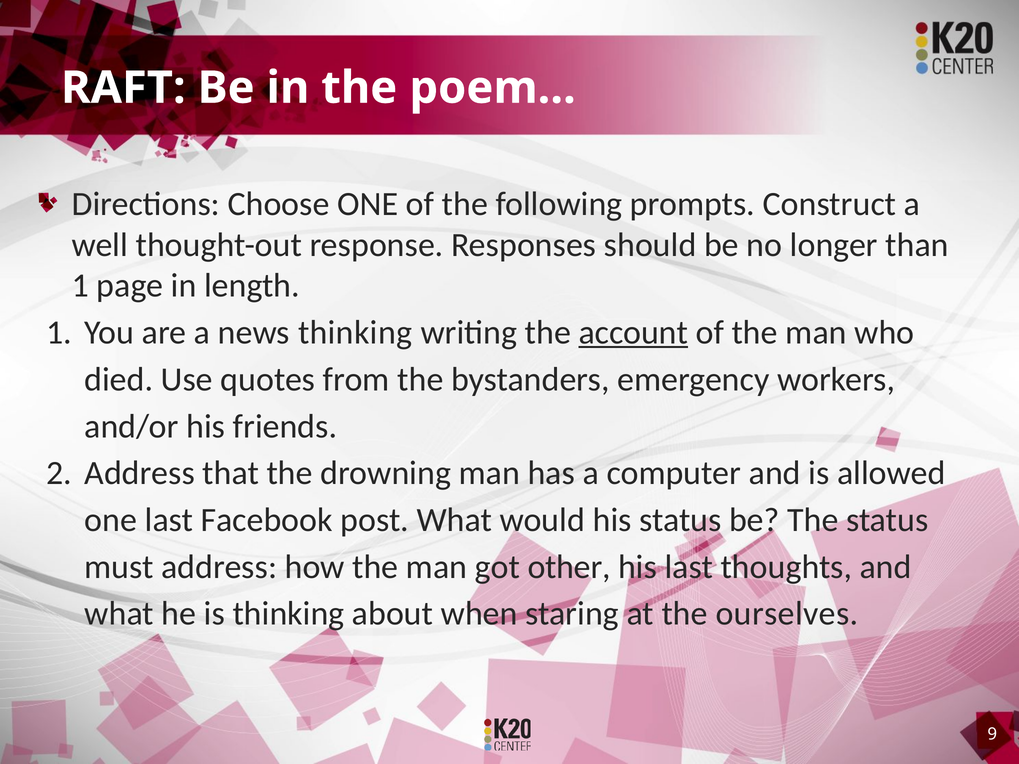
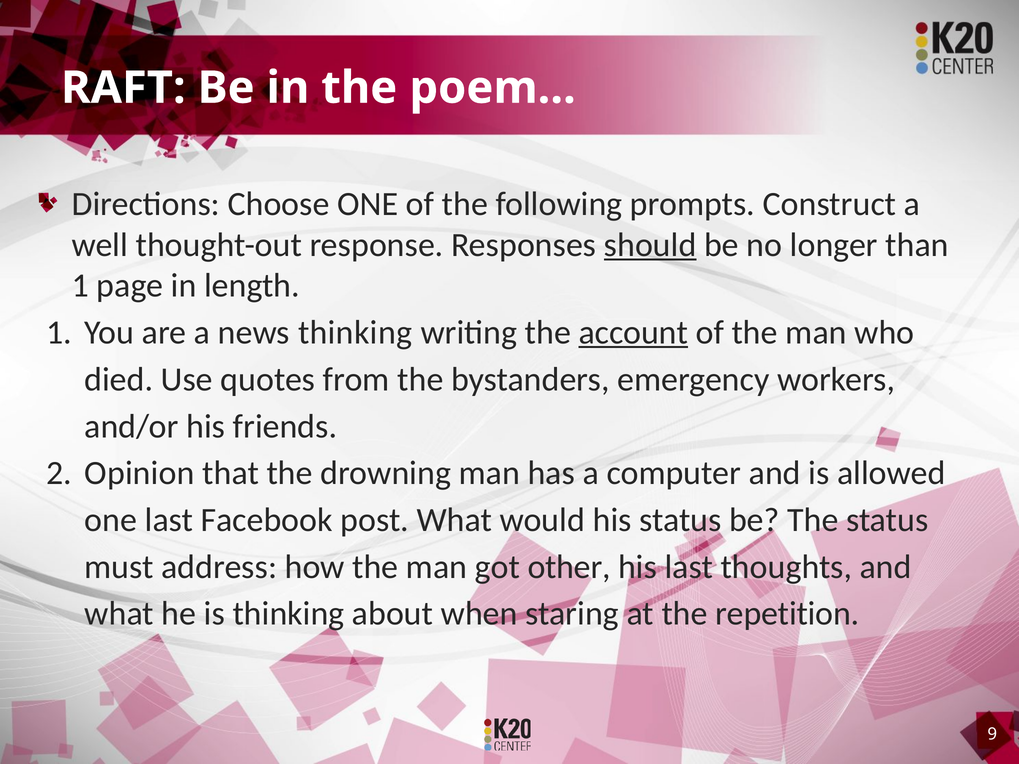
should underline: none -> present
Address at (140, 473): Address -> Opinion
ourselves: ourselves -> repetition
